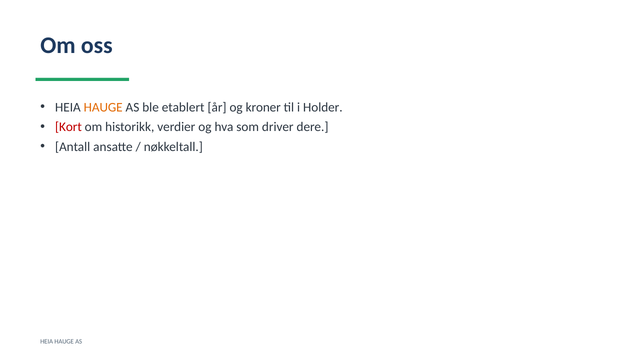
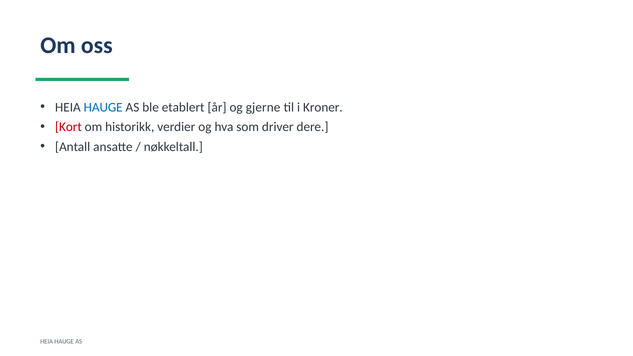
HAUGE at (103, 107) colour: orange -> blue
kroner: kroner -> gjerne
Holder: Holder -> Kroner
